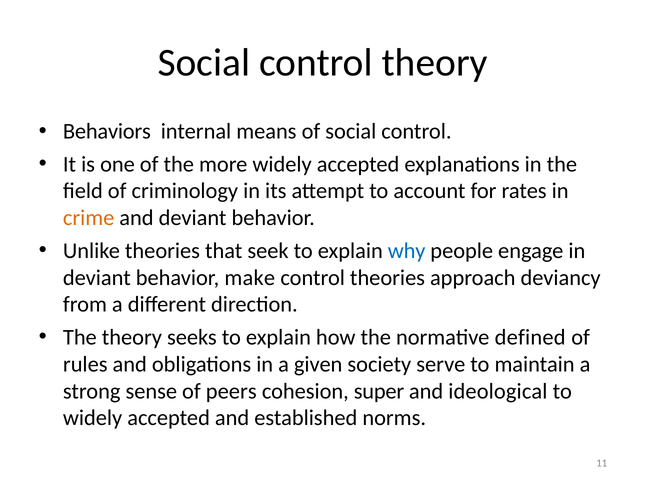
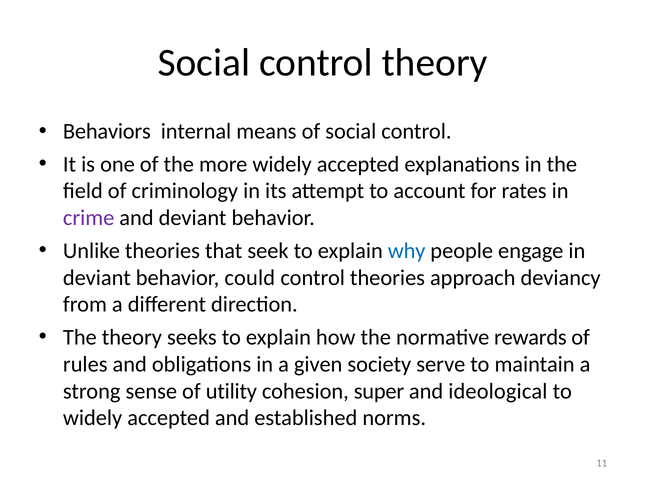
crime colour: orange -> purple
make: make -> could
defined: defined -> rewards
peers: peers -> utility
